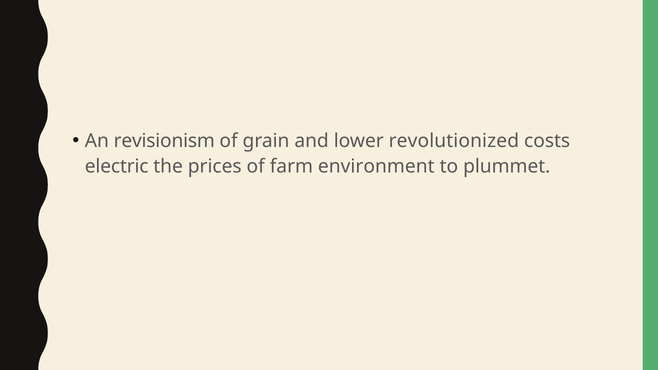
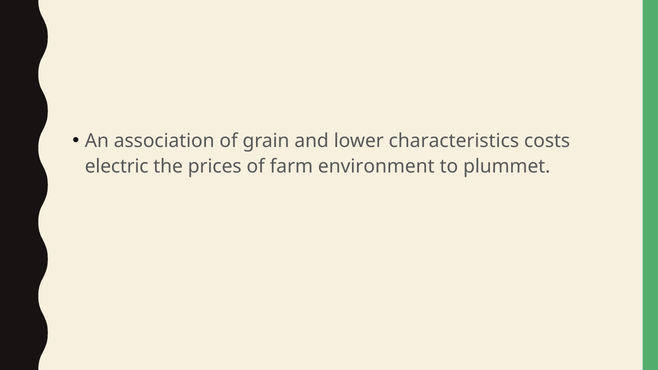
revisionism: revisionism -> association
revolutionized: revolutionized -> characteristics
